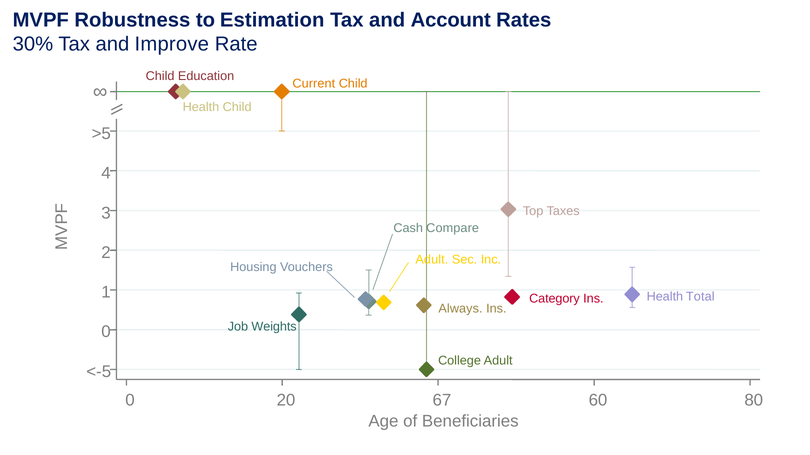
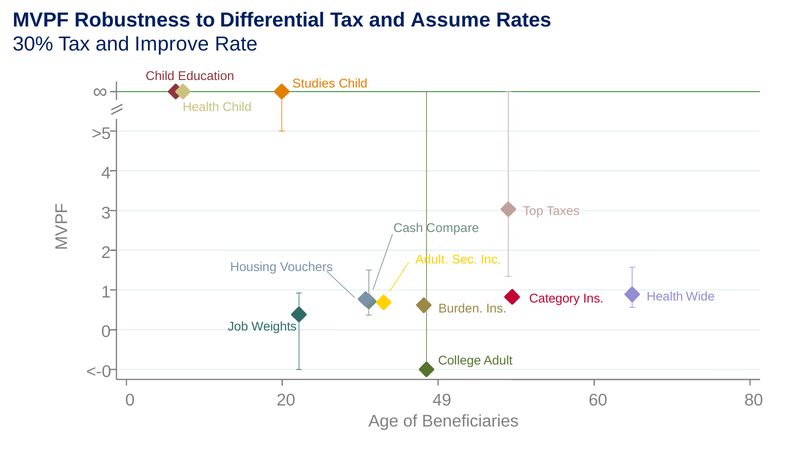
Estimation: Estimation -> Differential
Account: Account -> Assume
Current: Current -> Studies
Total: Total -> Wide
Always: Always -> Burden
<-5: <-5 -> <-0
67: 67 -> 49
